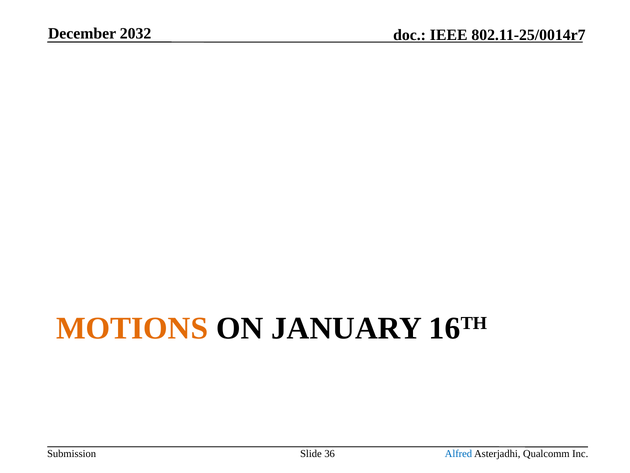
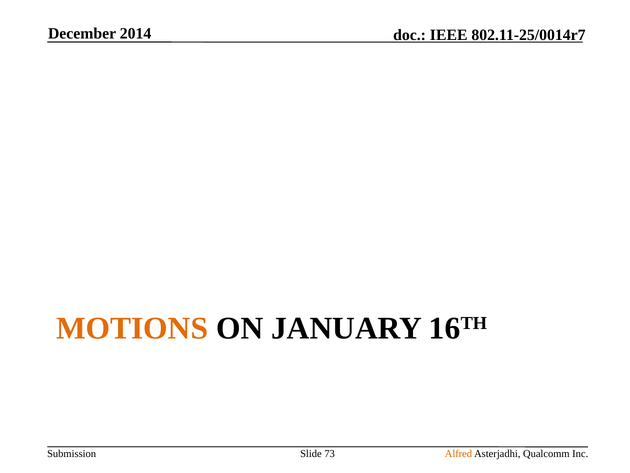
2032: 2032 -> 2014
36: 36 -> 73
Alfred colour: blue -> orange
